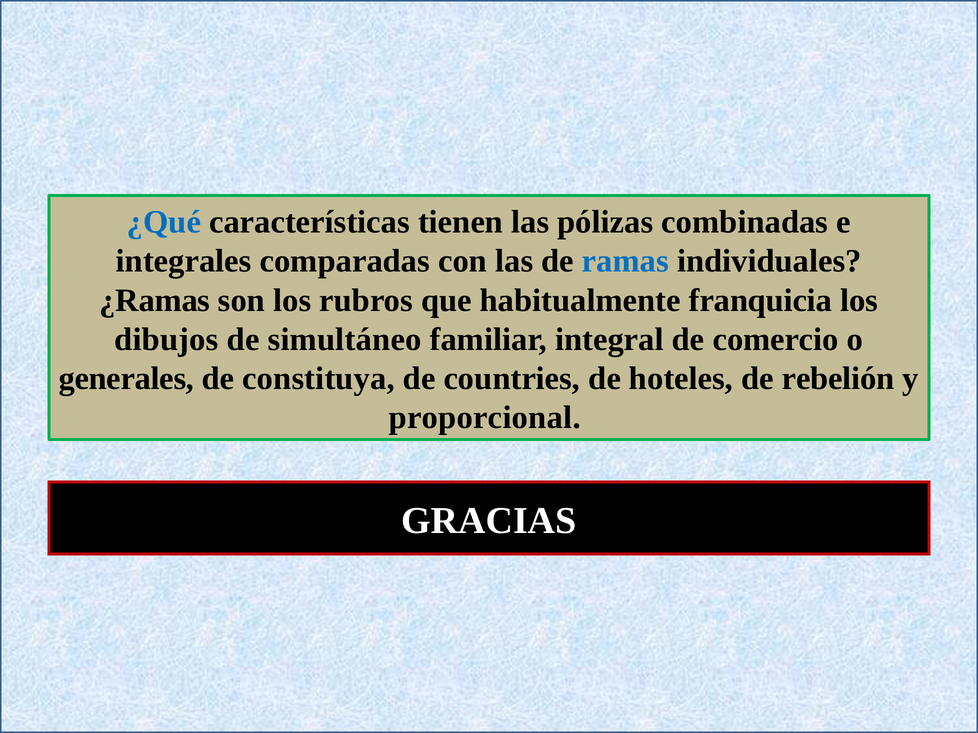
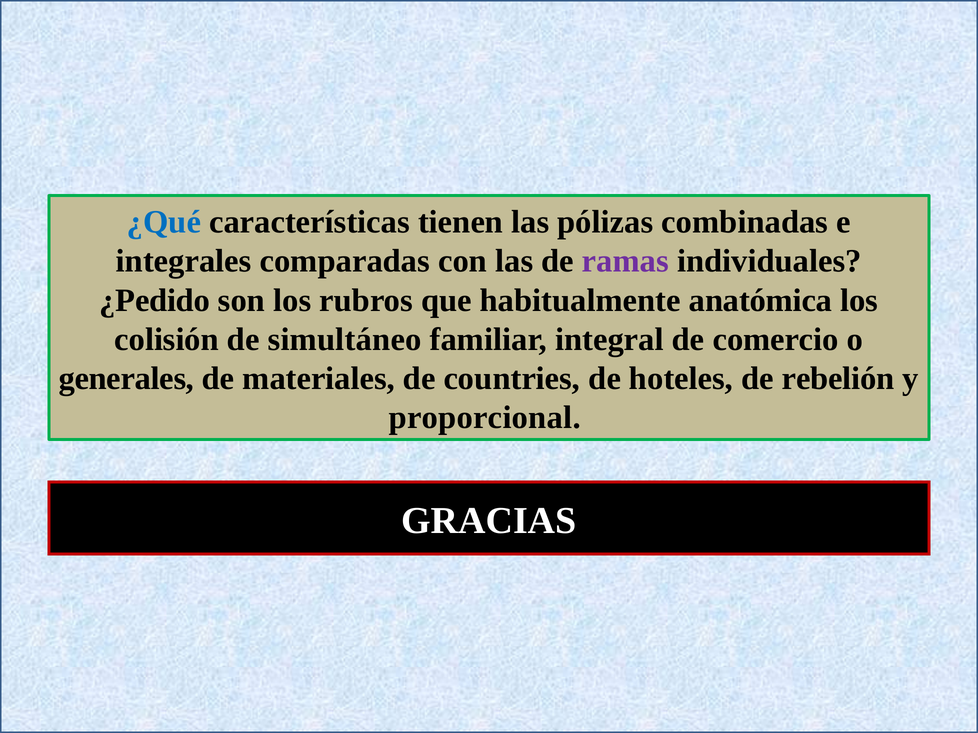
ramas colour: blue -> purple
¿Ramas: ¿Ramas -> ¿Pedido
franquicia: franquicia -> anatómica
dibujos: dibujos -> colisión
constituya: constituya -> materiales
